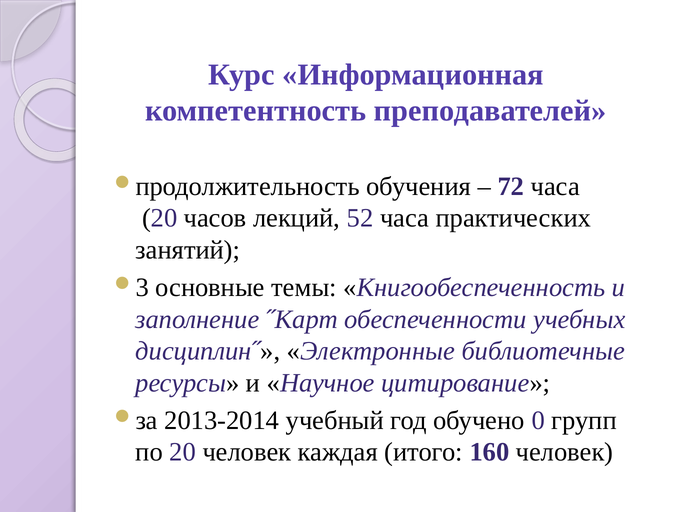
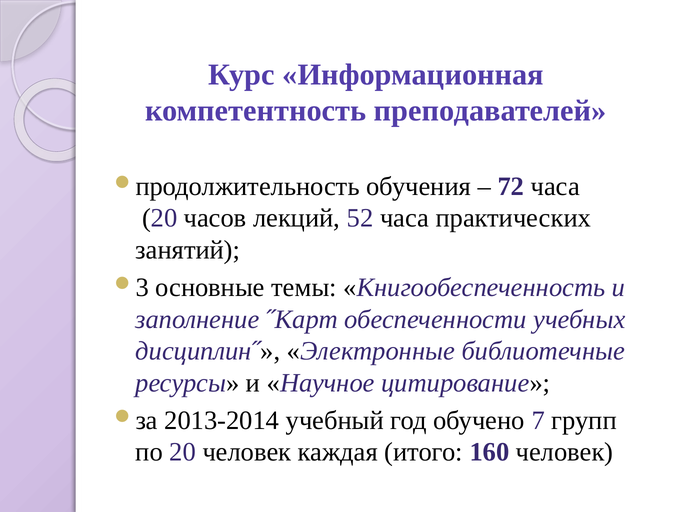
0: 0 -> 7
